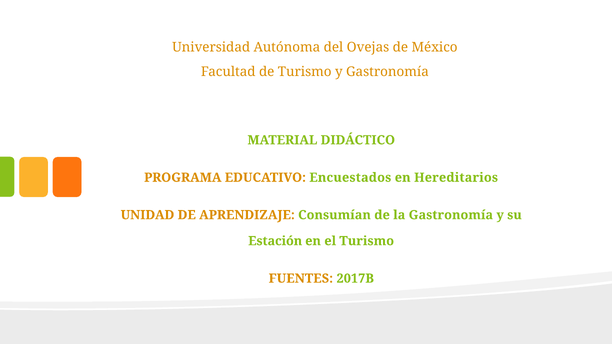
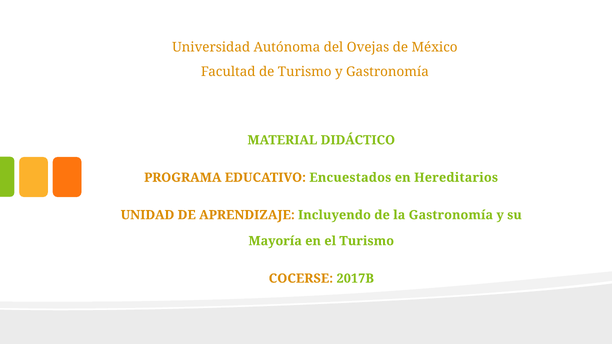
Consumían: Consumían -> Incluyendo
Estación: Estación -> Mayoría
FUENTES: FUENTES -> COCERSE
